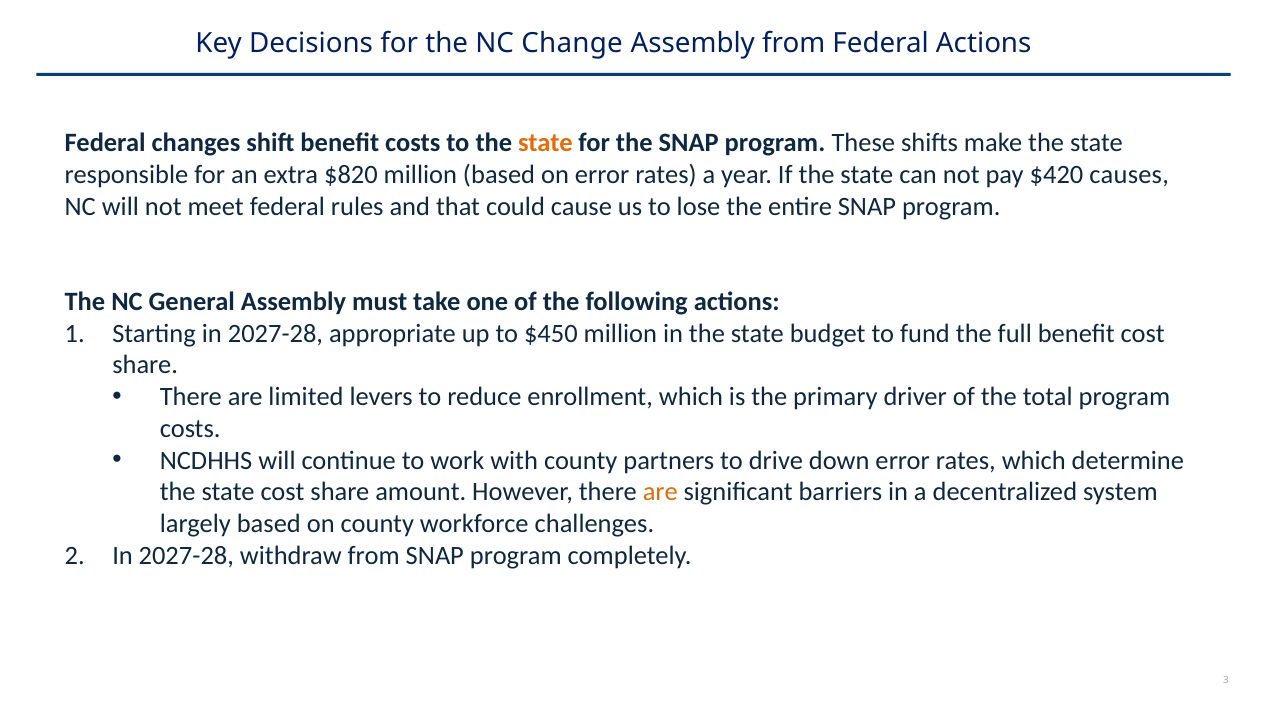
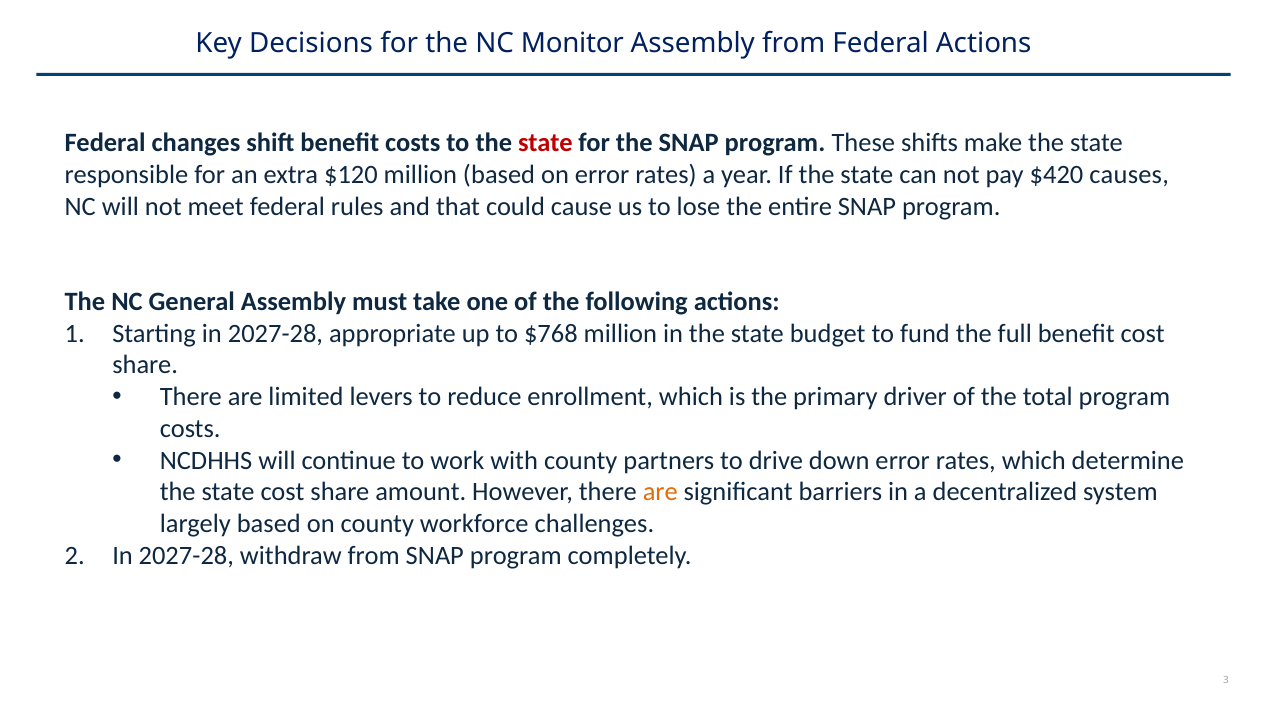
Change: Change -> Monitor
state at (545, 143) colour: orange -> red
$820: $820 -> $120
$450: $450 -> $768
